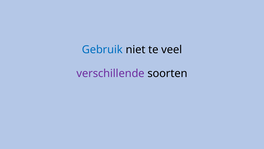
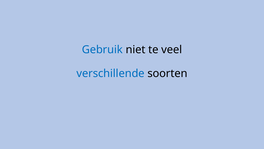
verschillende colour: purple -> blue
